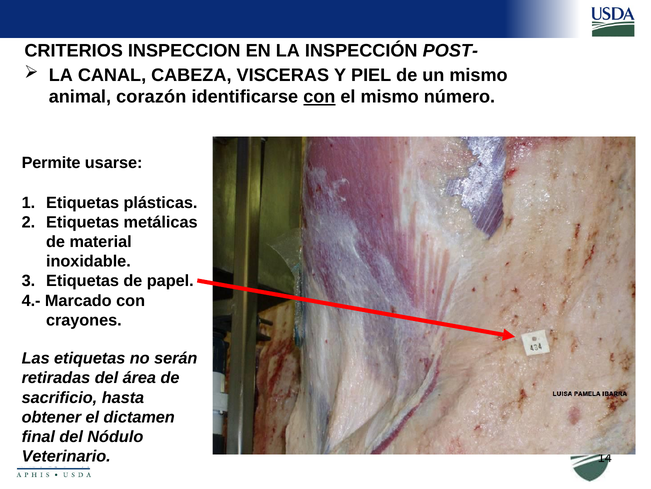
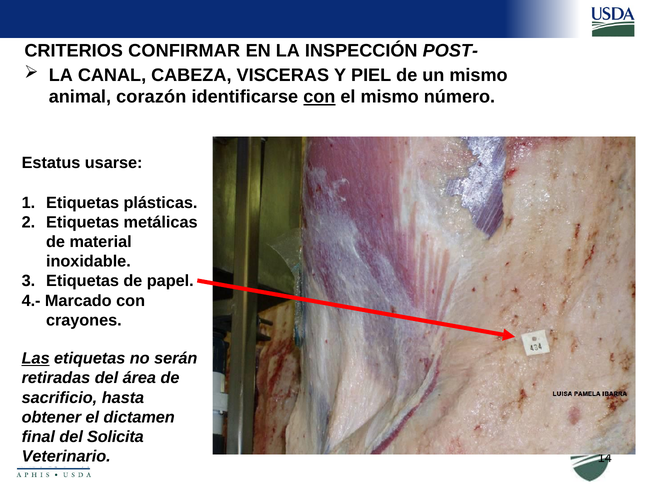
INSPECCION: INSPECCION -> CONFIRMAR
Permite: Permite -> Estatus
Las underline: none -> present
Nódulo: Nódulo -> Solicita
